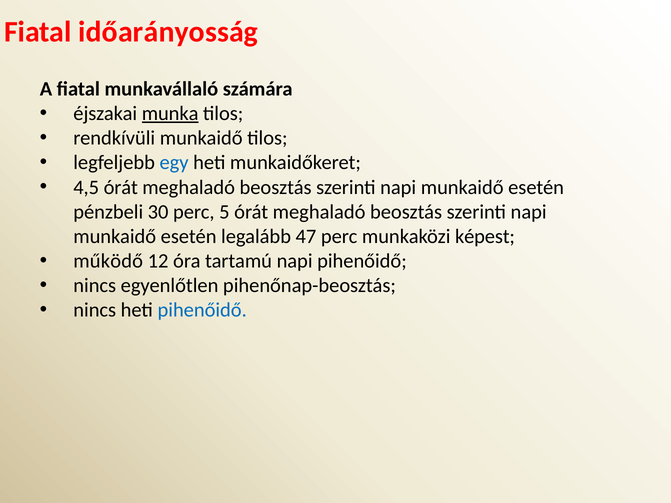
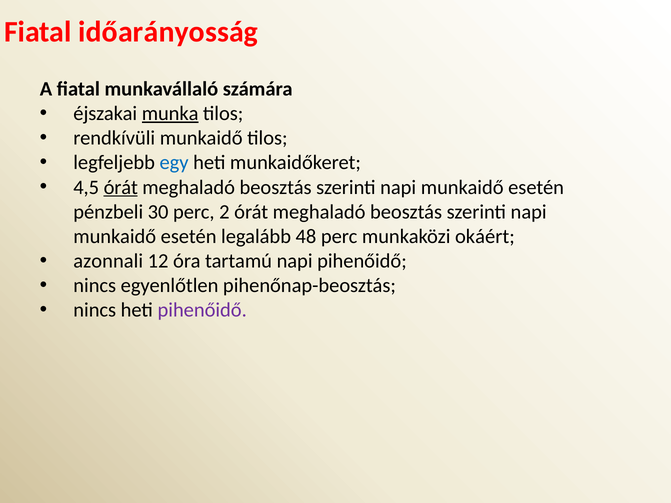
órát at (121, 187) underline: none -> present
5: 5 -> 2
47: 47 -> 48
képest: képest -> okáért
működő: működő -> azonnali
pihenőidő at (202, 310) colour: blue -> purple
